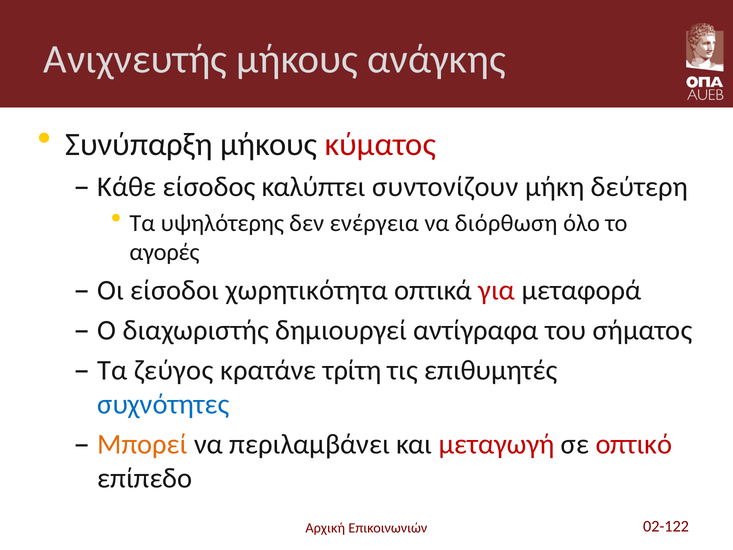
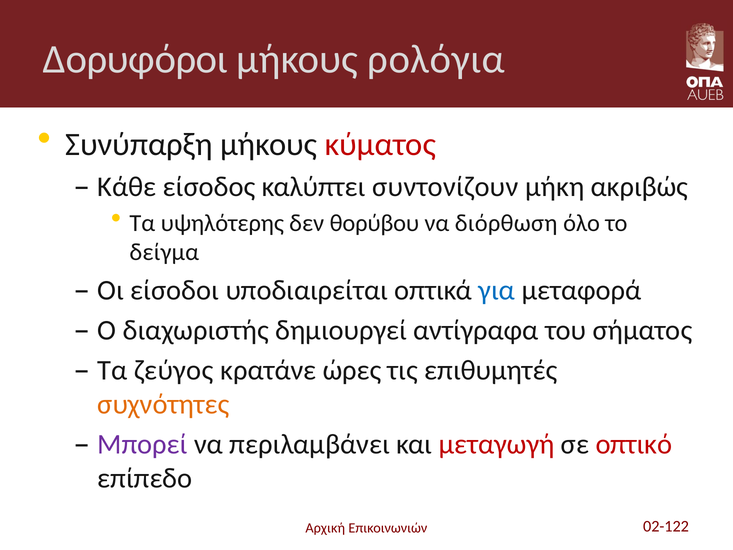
Ανιχνευτής: Ανιχνευτής -> Δορυφόροι
ανάγκης: ανάγκης -> ρολόγια
δεύτερη: δεύτερη -> ακριβώς
ενέργεια: ενέργεια -> θορύβου
αγορές: αγορές -> δείγμα
χωρητικότητα: χωρητικότητα -> υποδιαιρείται
για colour: red -> blue
τρίτη: τρίτη -> ώρες
συχνότητες colour: blue -> orange
Μπορεί colour: orange -> purple
